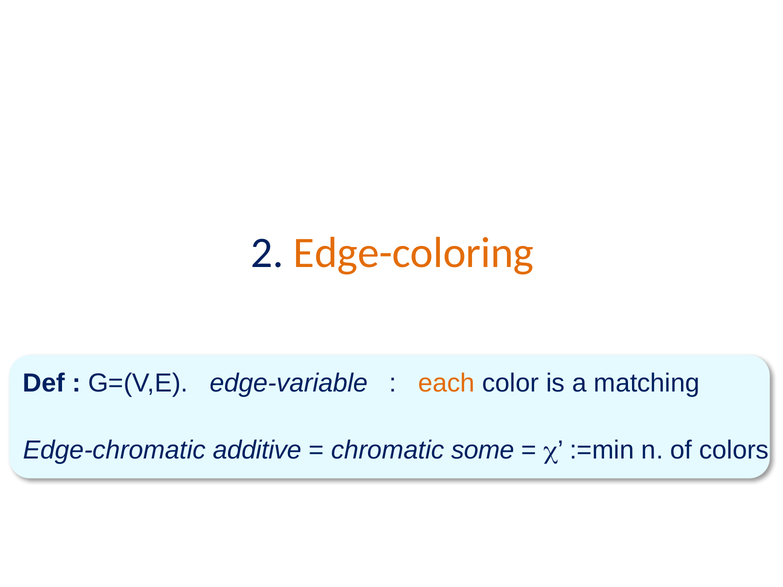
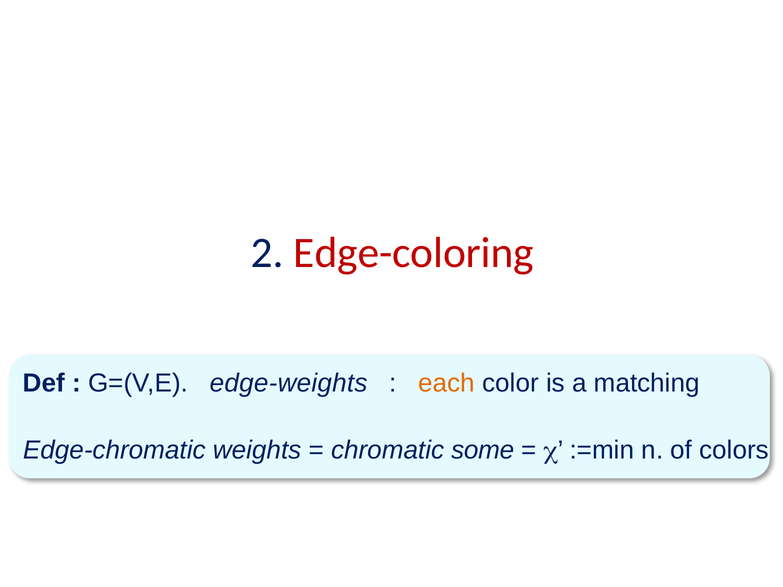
Edge-coloring colour: orange -> red
edge-variable: edge-variable -> edge-weights
additive: additive -> weights
